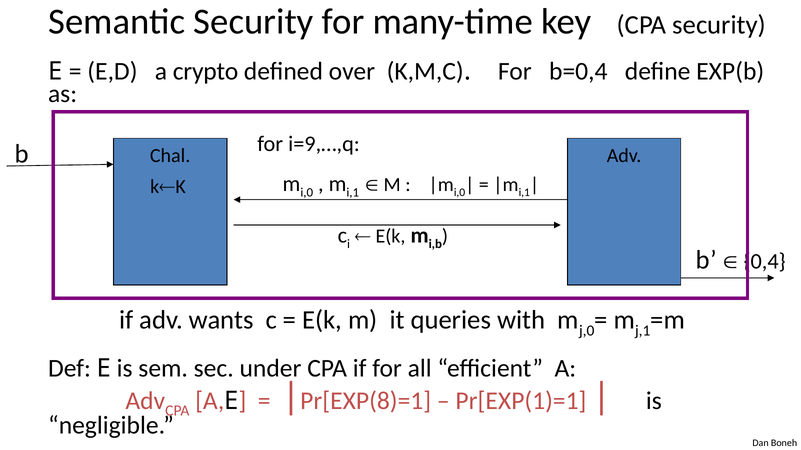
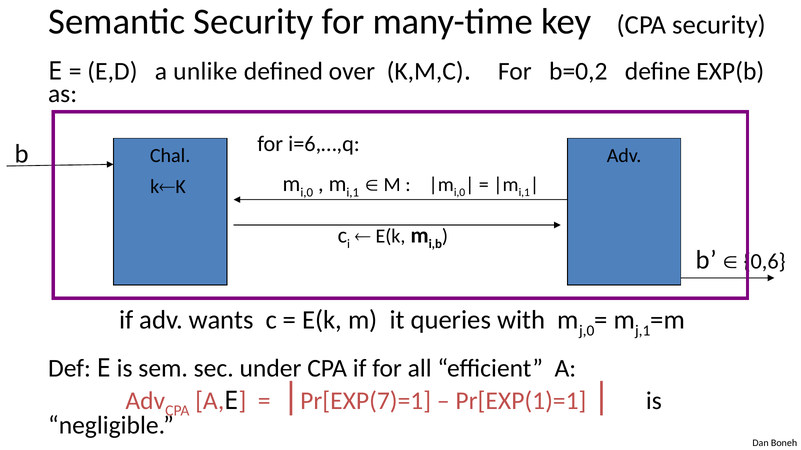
crypto: crypto -> unlike
b=0,4: b=0,4 -> b=0,2
i=9,…,q: i=9,…,q -> i=6,…,q
0,4: 0,4 -> 0,6
Pr[EXP(8)=1: Pr[EXP(8)=1 -> Pr[EXP(7)=1
